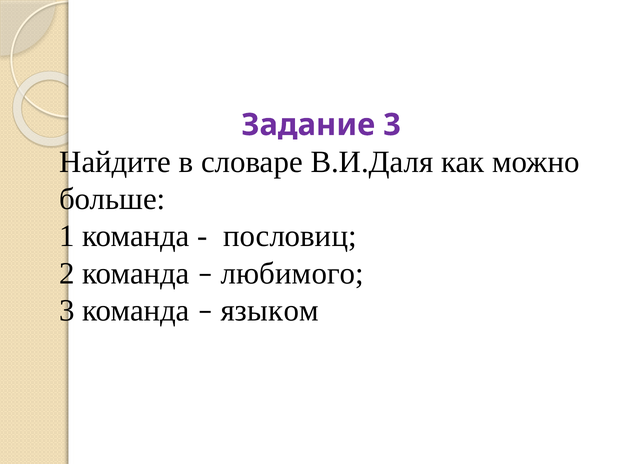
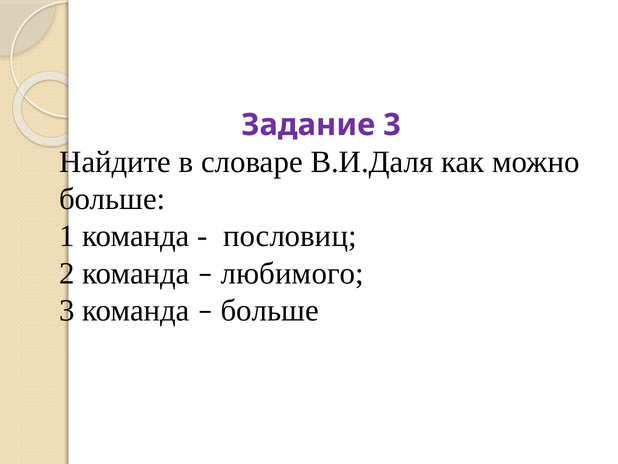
языком at (270, 310): языком -> больше
